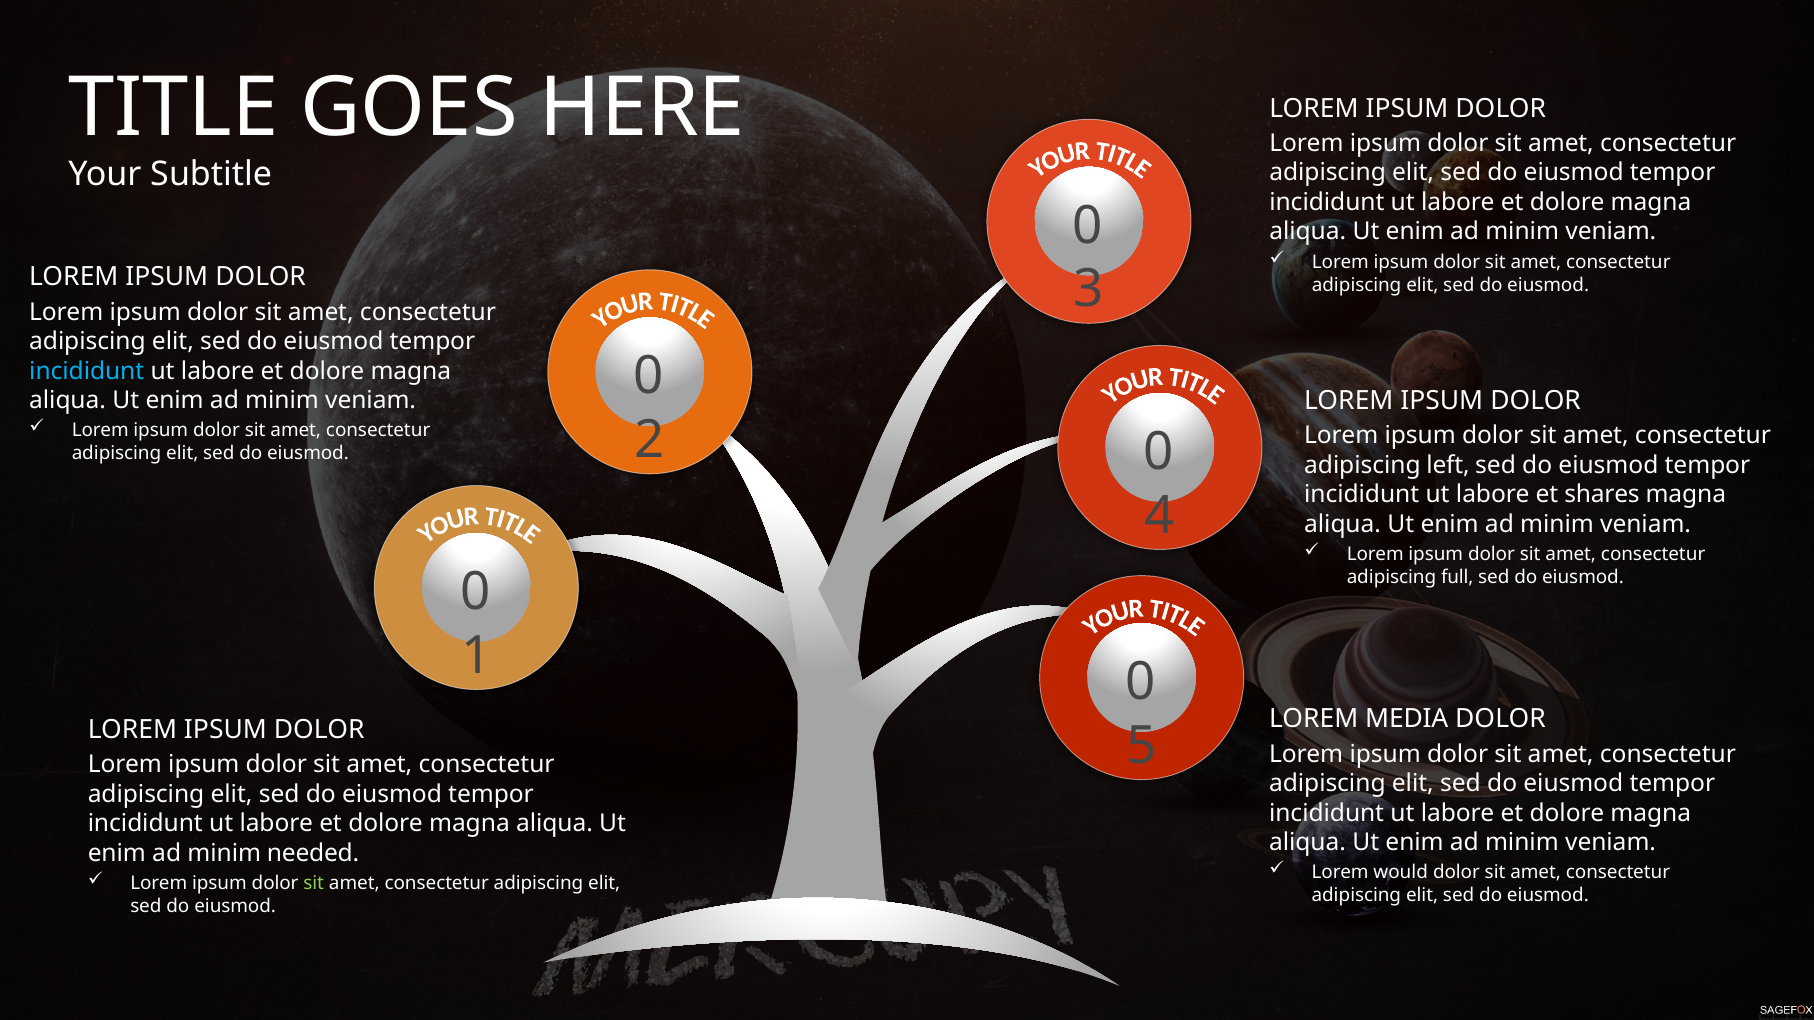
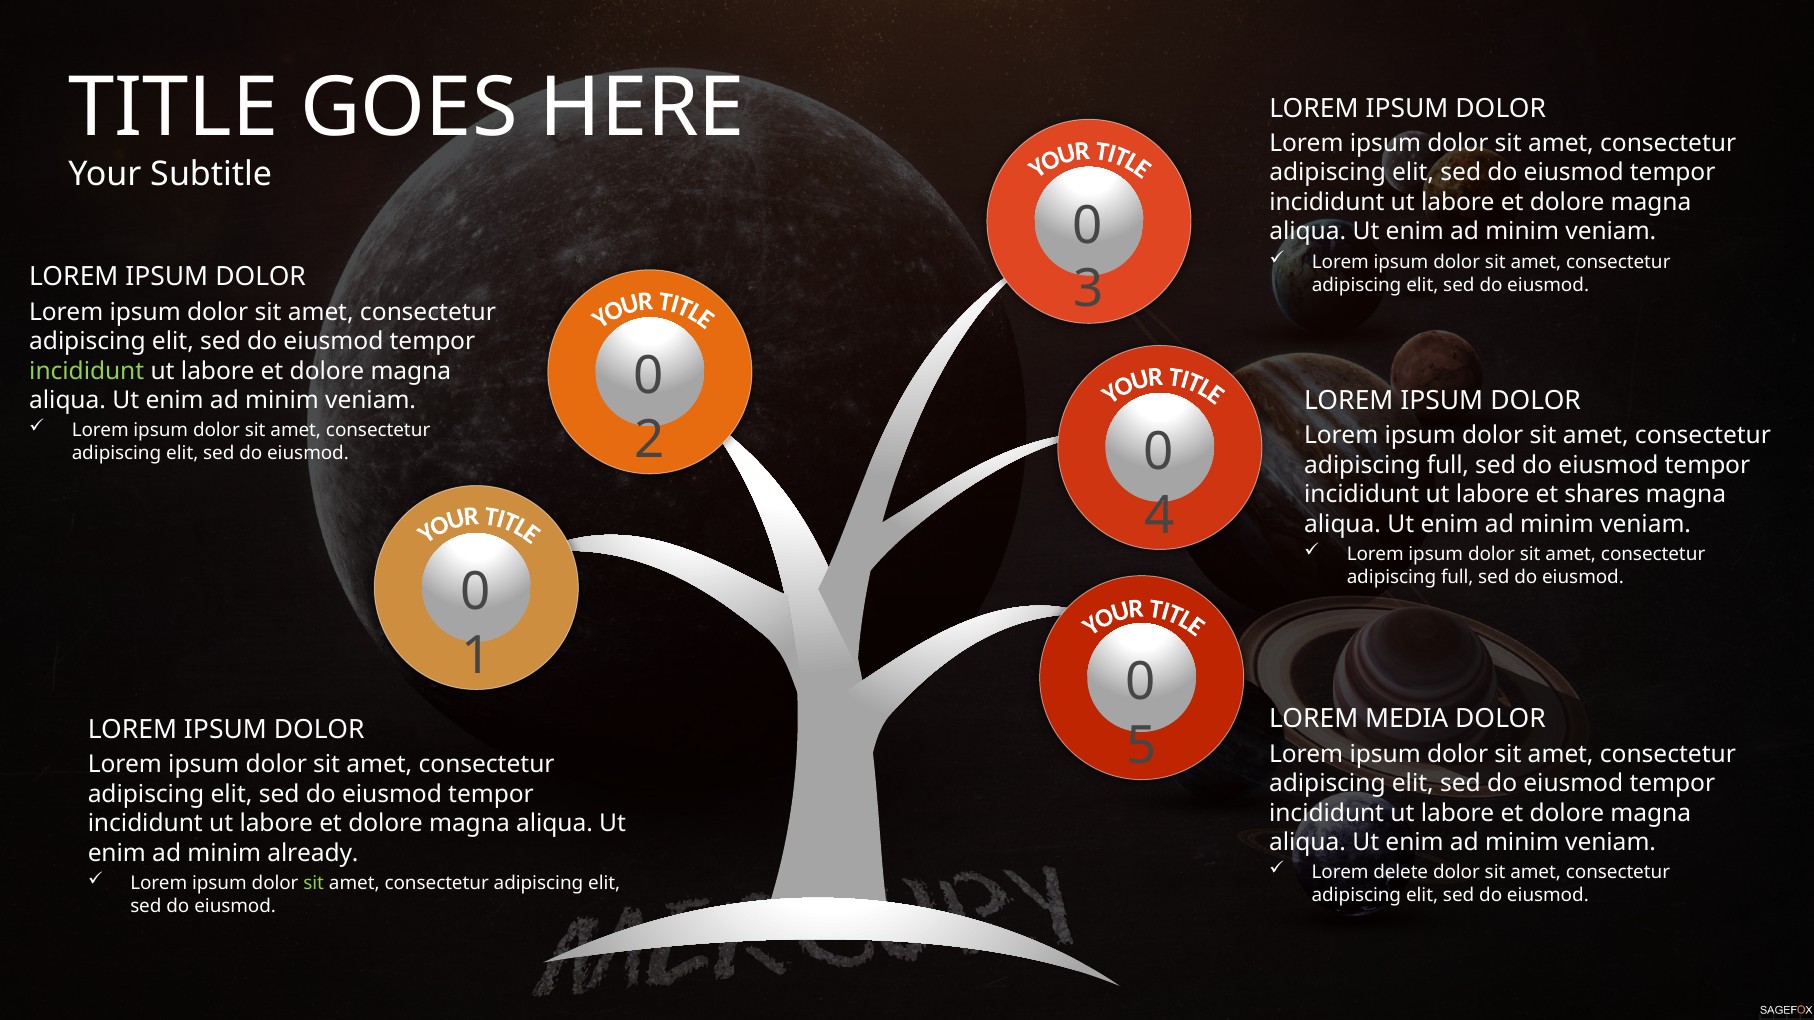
incididunt at (87, 371) colour: light blue -> light green
left at (1448, 465): left -> full
needed: needed -> already
would: would -> delete
